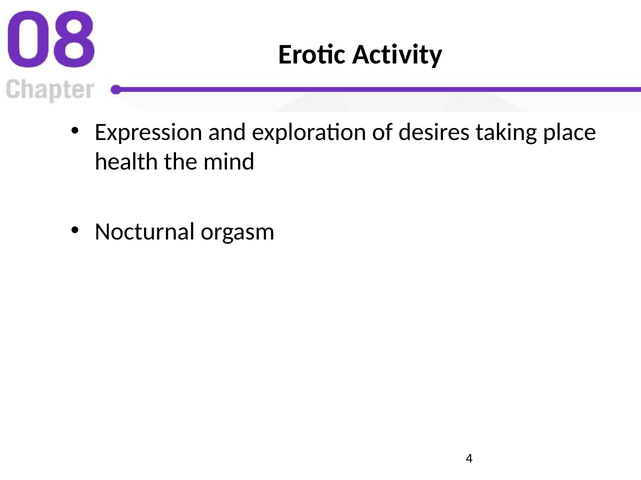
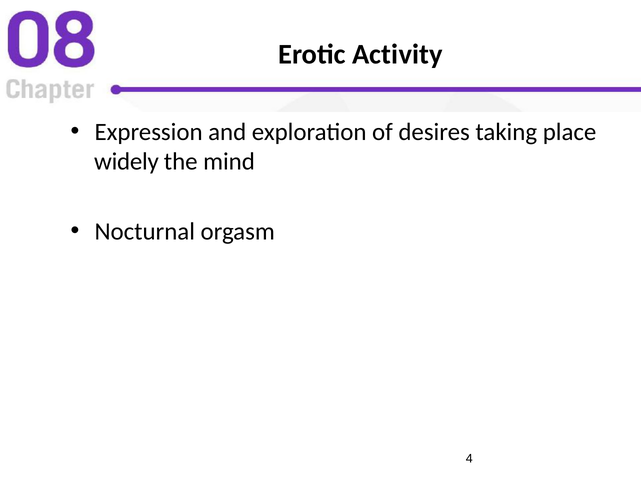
health: health -> widely
